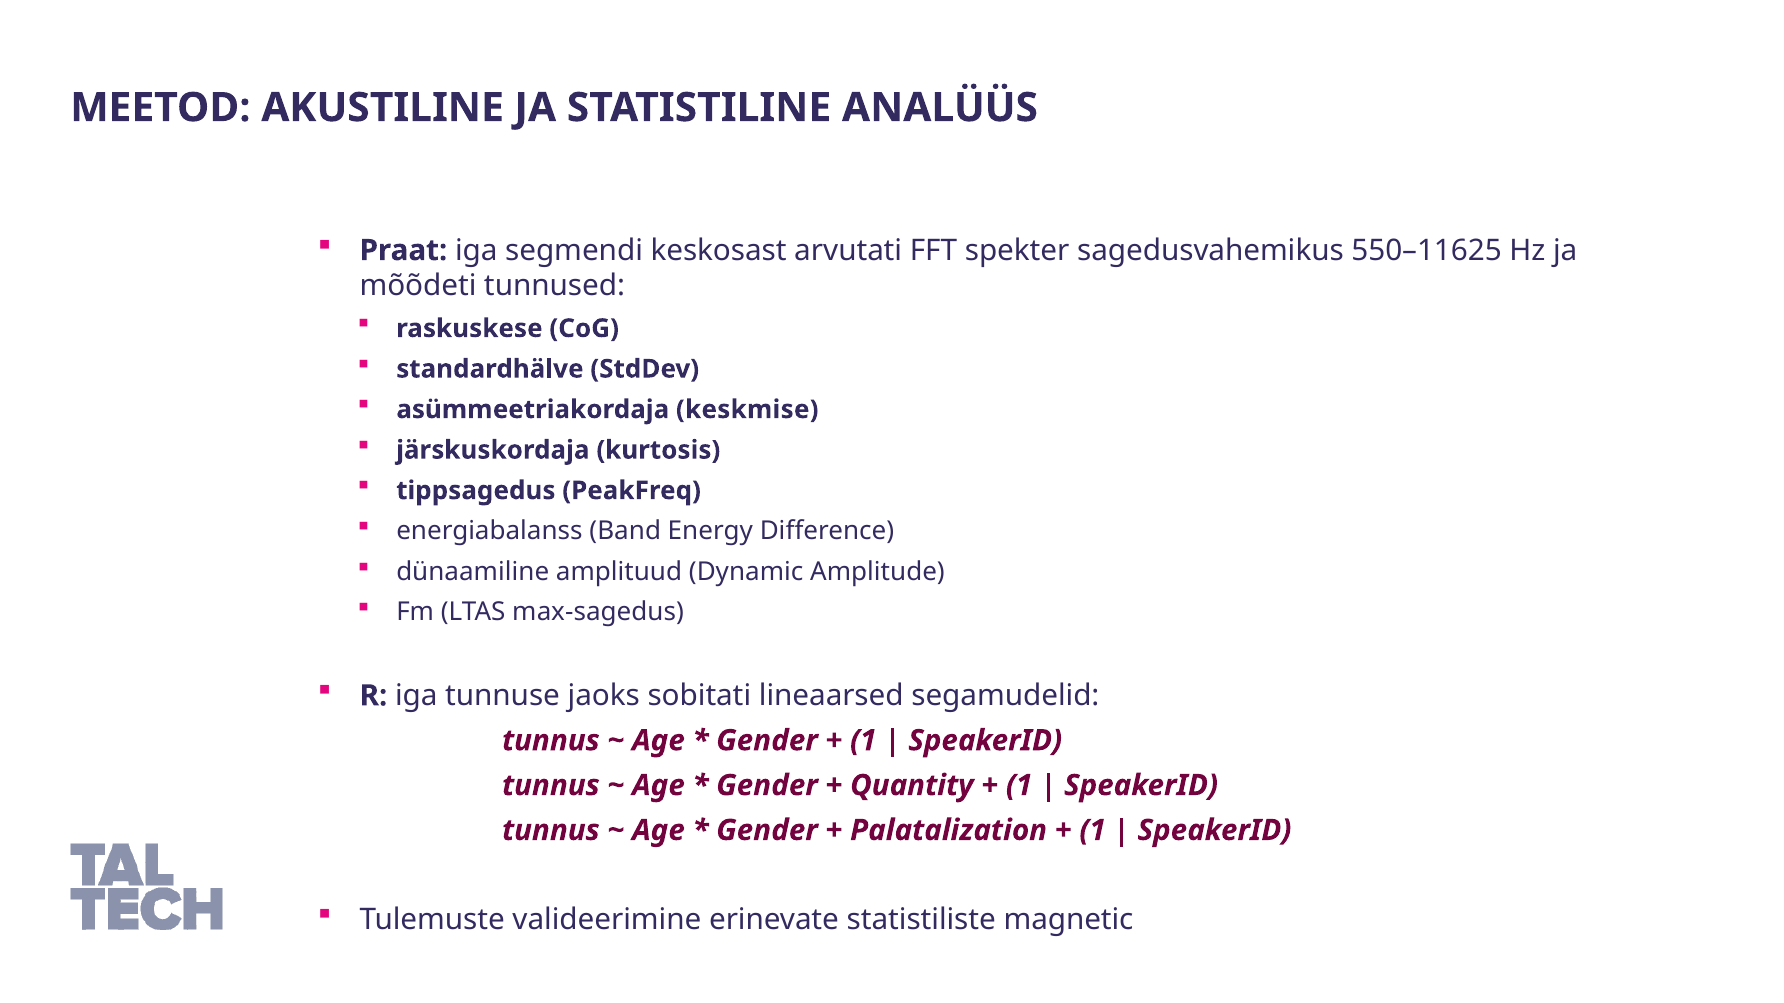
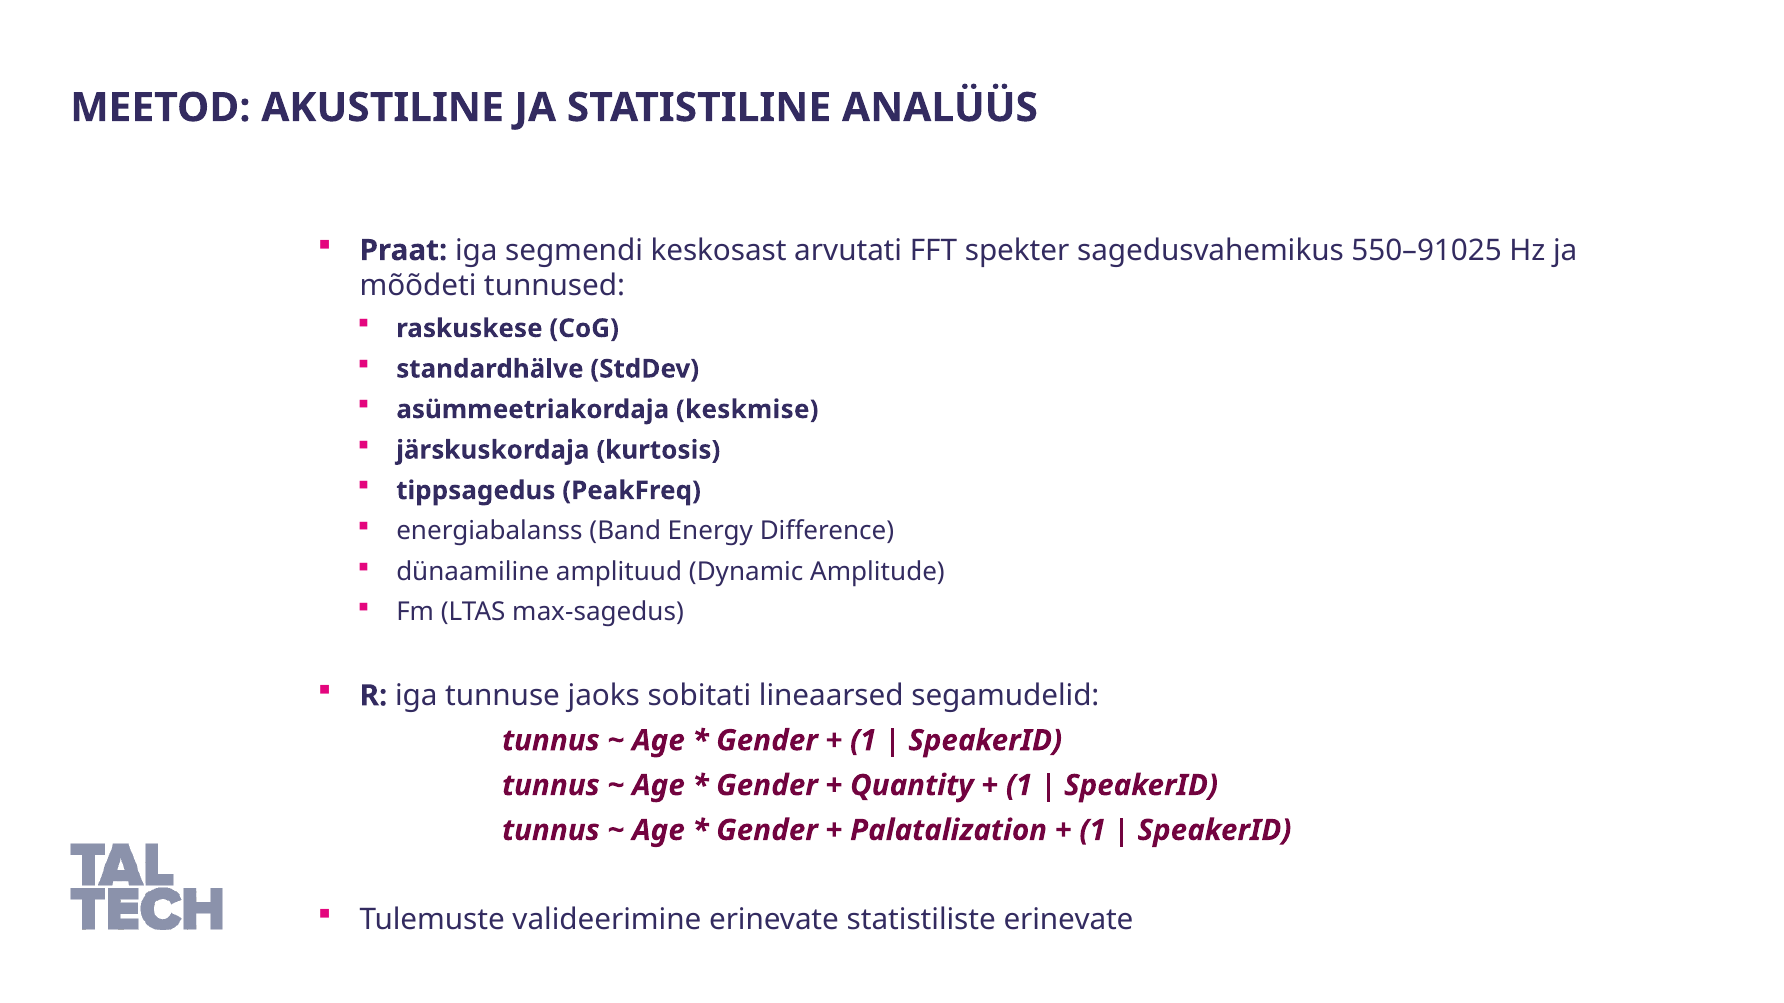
550–11625: 550–11625 -> 550–91025
statistiliste magnetic: magnetic -> erinevate
